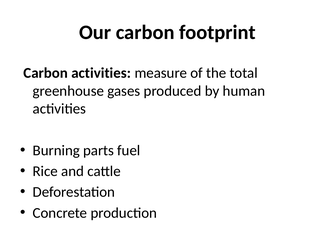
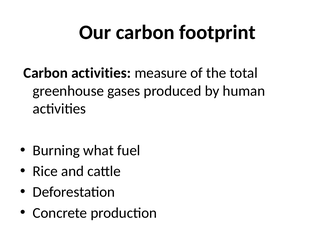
parts: parts -> what
